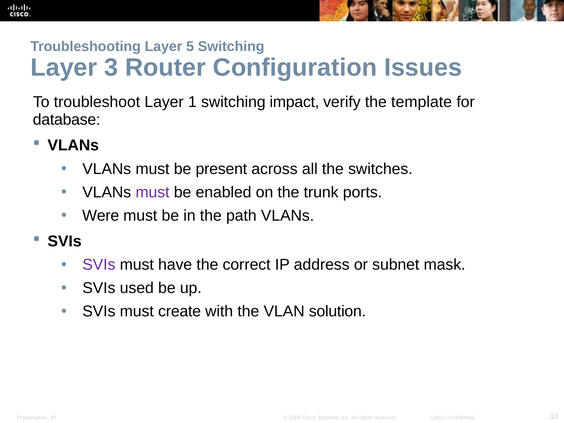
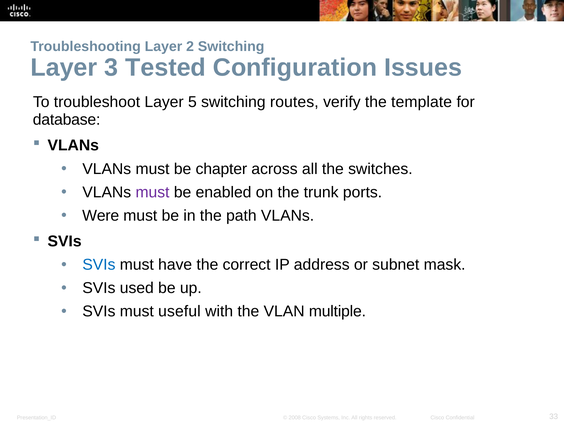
5: 5 -> 2
Router: Router -> Tested
1: 1 -> 5
impact: impact -> routes
present: present -> chapter
SVIs at (99, 265) colour: purple -> blue
create: create -> useful
solution: solution -> multiple
